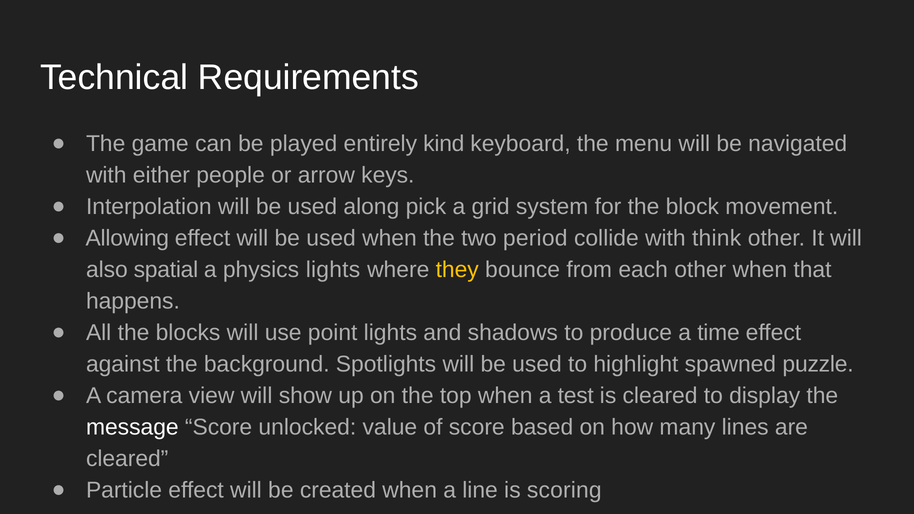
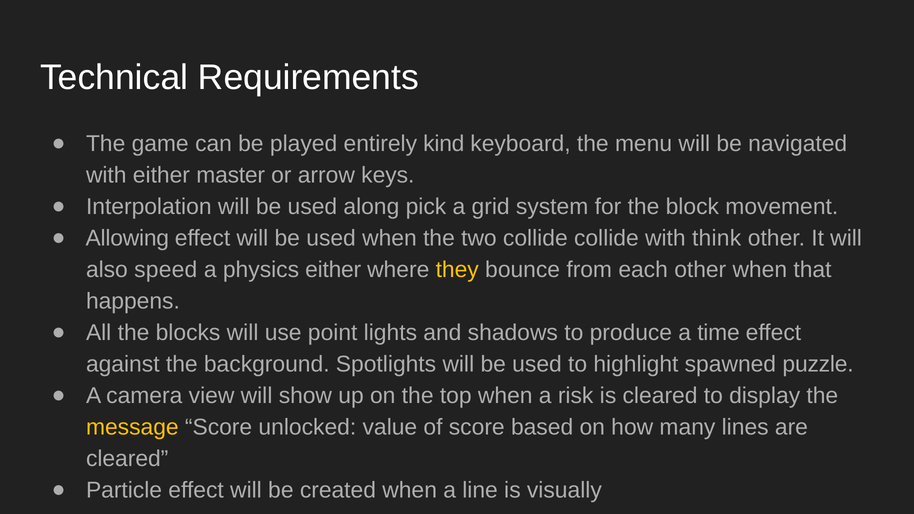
people: people -> master
two period: period -> collide
spatial: spatial -> speed
physics lights: lights -> either
test: test -> risk
message colour: white -> yellow
scoring: scoring -> visually
